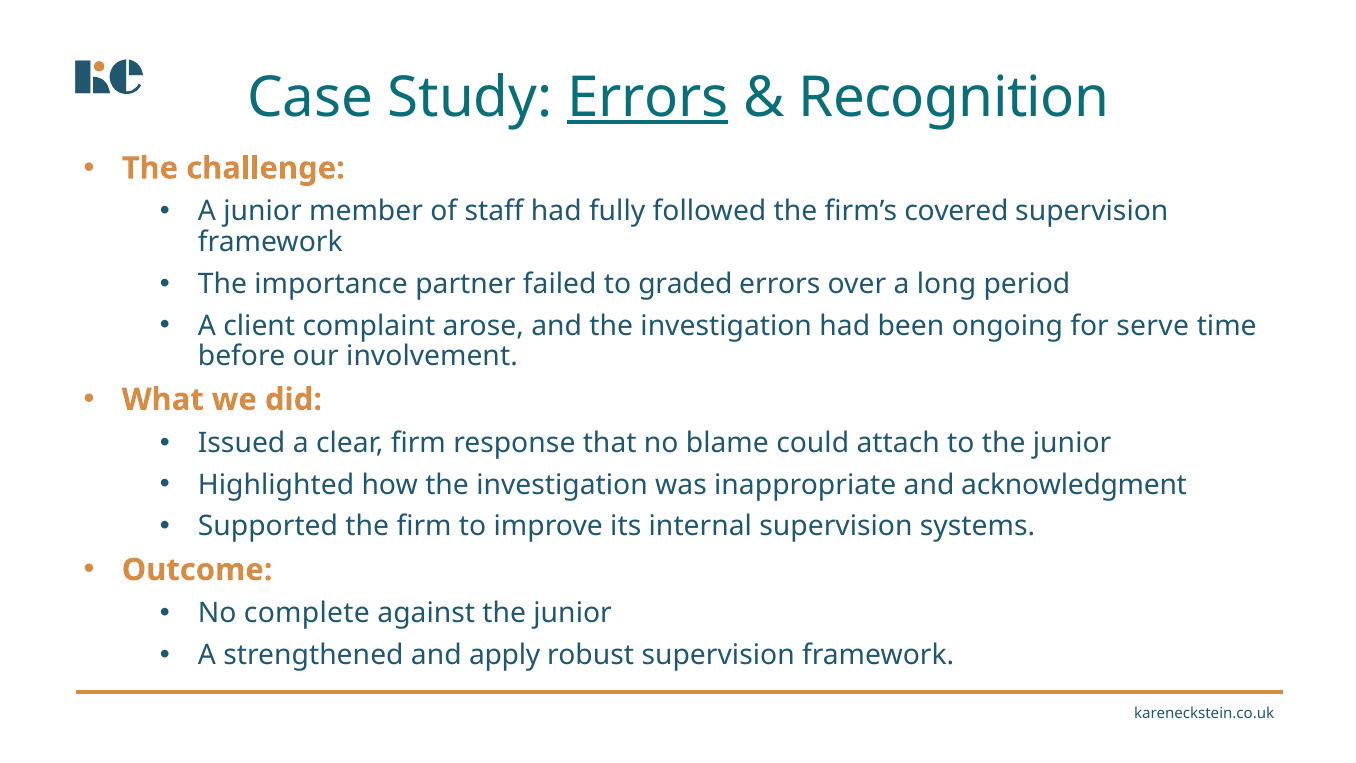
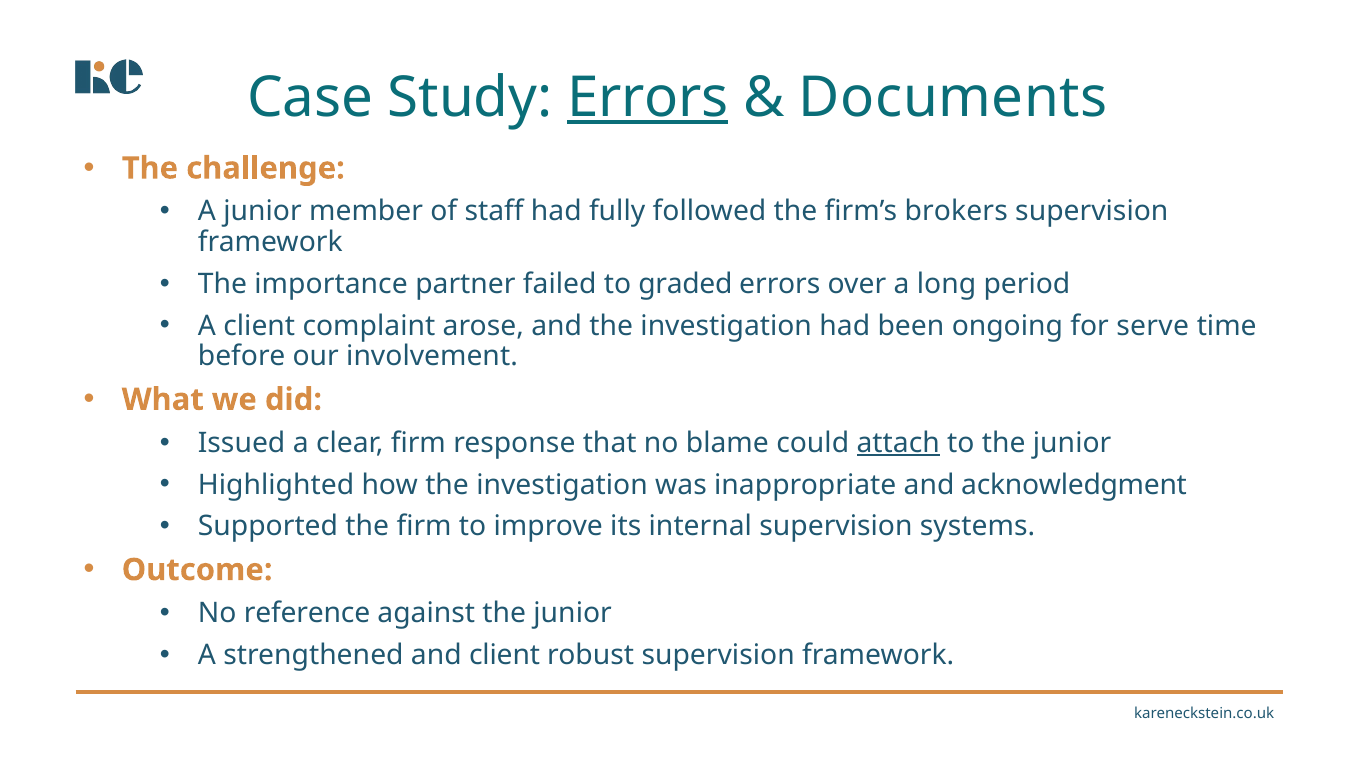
Recognition: Recognition -> Documents
covered: covered -> brokers
attach underline: none -> present
complete: complete -> reference
and apply: apply -> client
